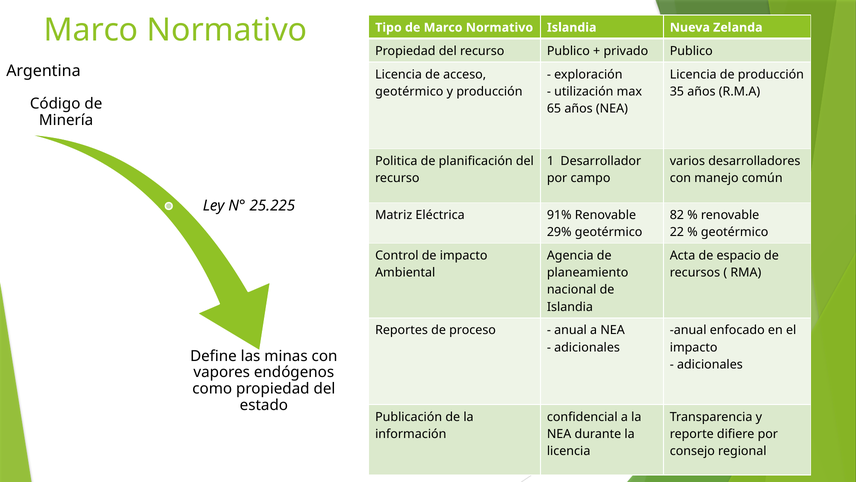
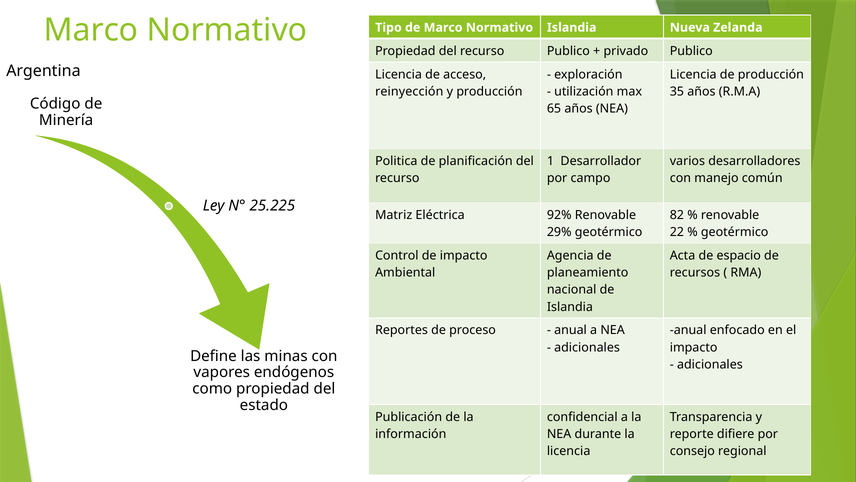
geotérmico at (409, 91): geotérmico -> reinyección
91%: 91% -> 92%
